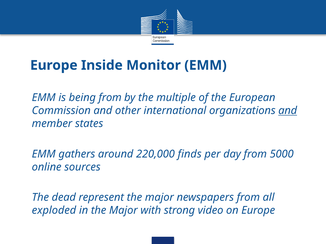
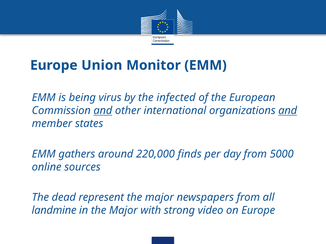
Inside: Inside -> Union
being from: from -> virus
multiple: multiple -> infected
and at (103, 111) underline: none -> present
exploded: exploded -> landmine
